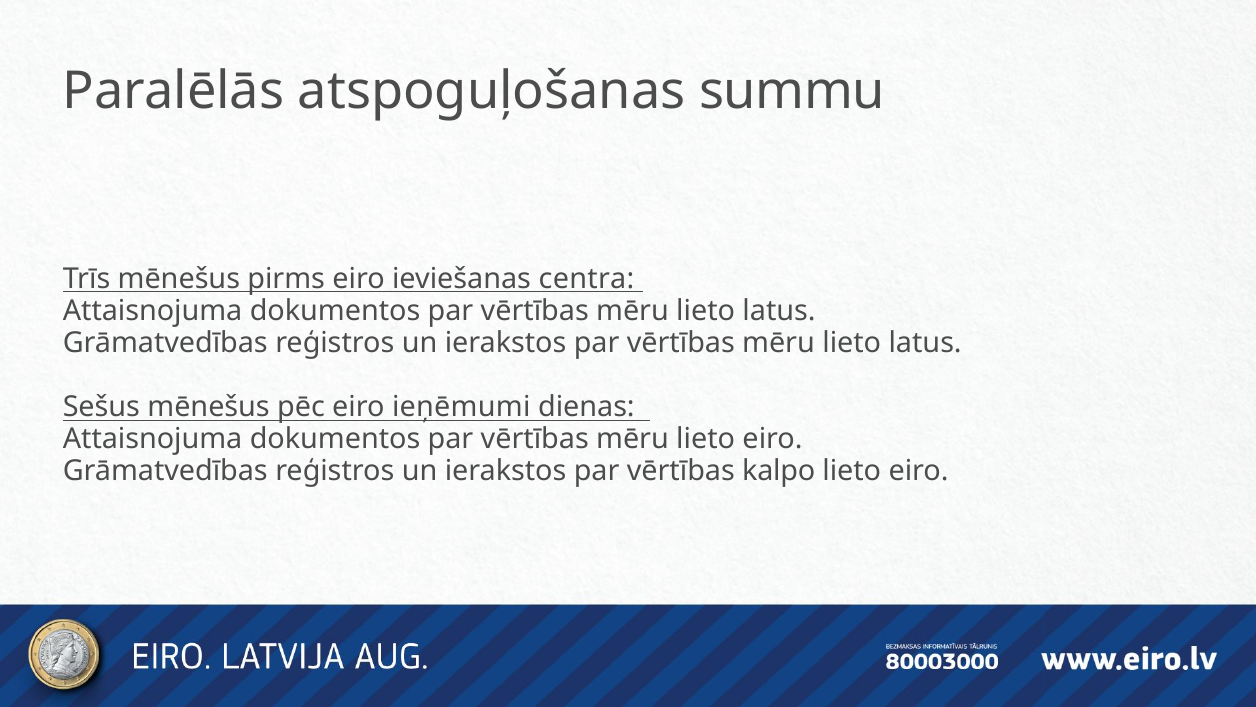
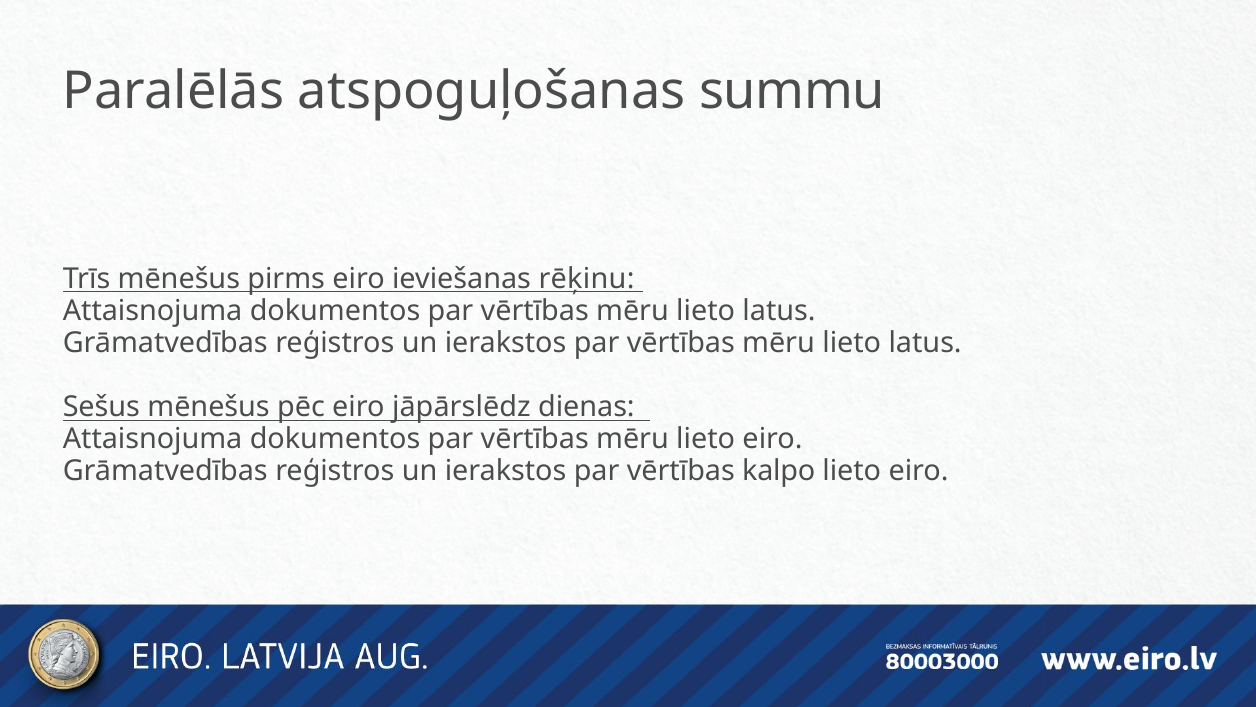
centra: centra -> rēķinu
ieņēmumi: ieņēmumi -> jāpārslēdz
